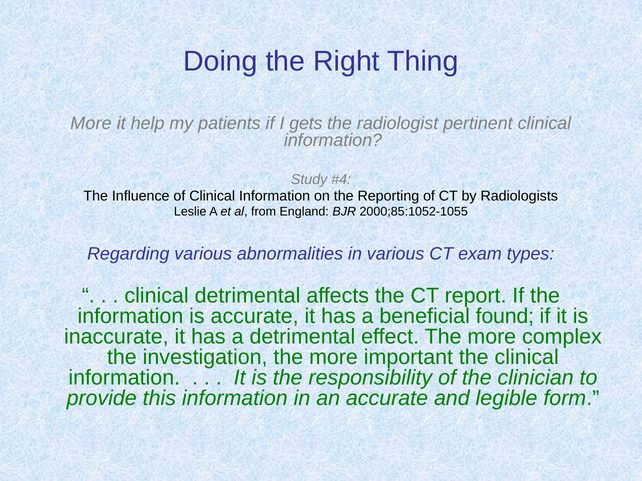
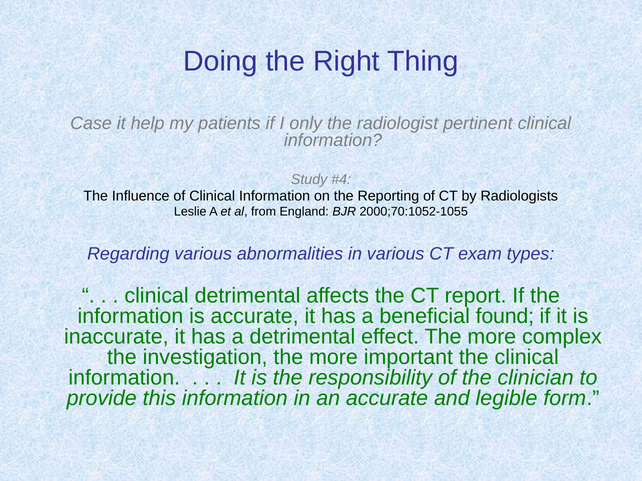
More at (91, 123): More -> Case
gets: gets -> only
2000;85:1052-1055: 2000;85:1052-1055 -> 2000;70:1052-1055
